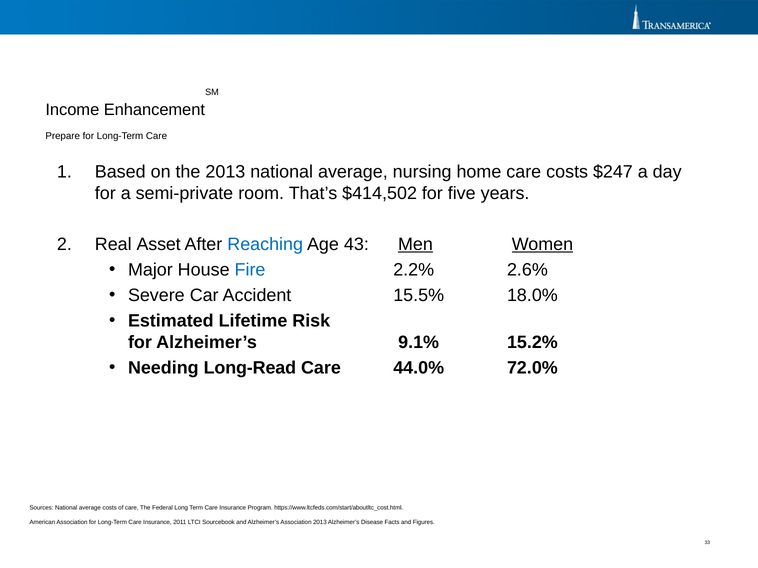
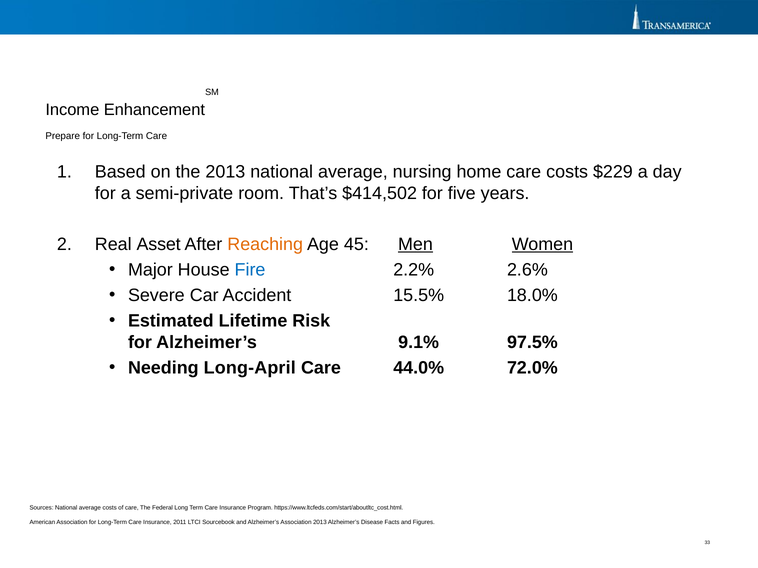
$247: $247 -> $229
Reaching colour: blue -> orange
43: 43 -> 45
15.2%: 15.2% -> 97.5%
Long-Read: Long-Read -> Long-April
